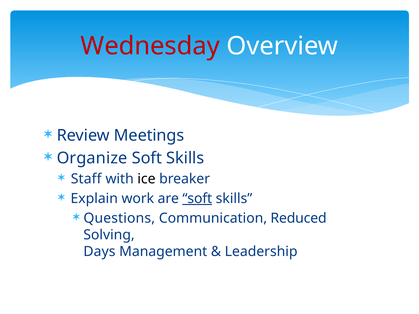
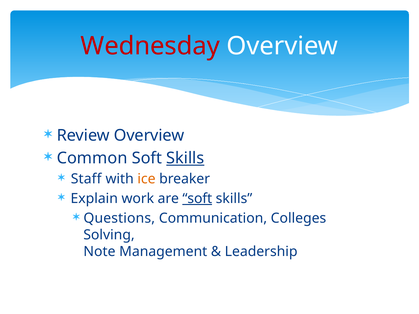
Review Meetings: Meetings -> Overview
Organize: Organize -> Common
Skills at (185, 158) underline: none -> present
ice colour: black -> orange
Reduced: Reduced -> Colleges
Days: Days -> Note
